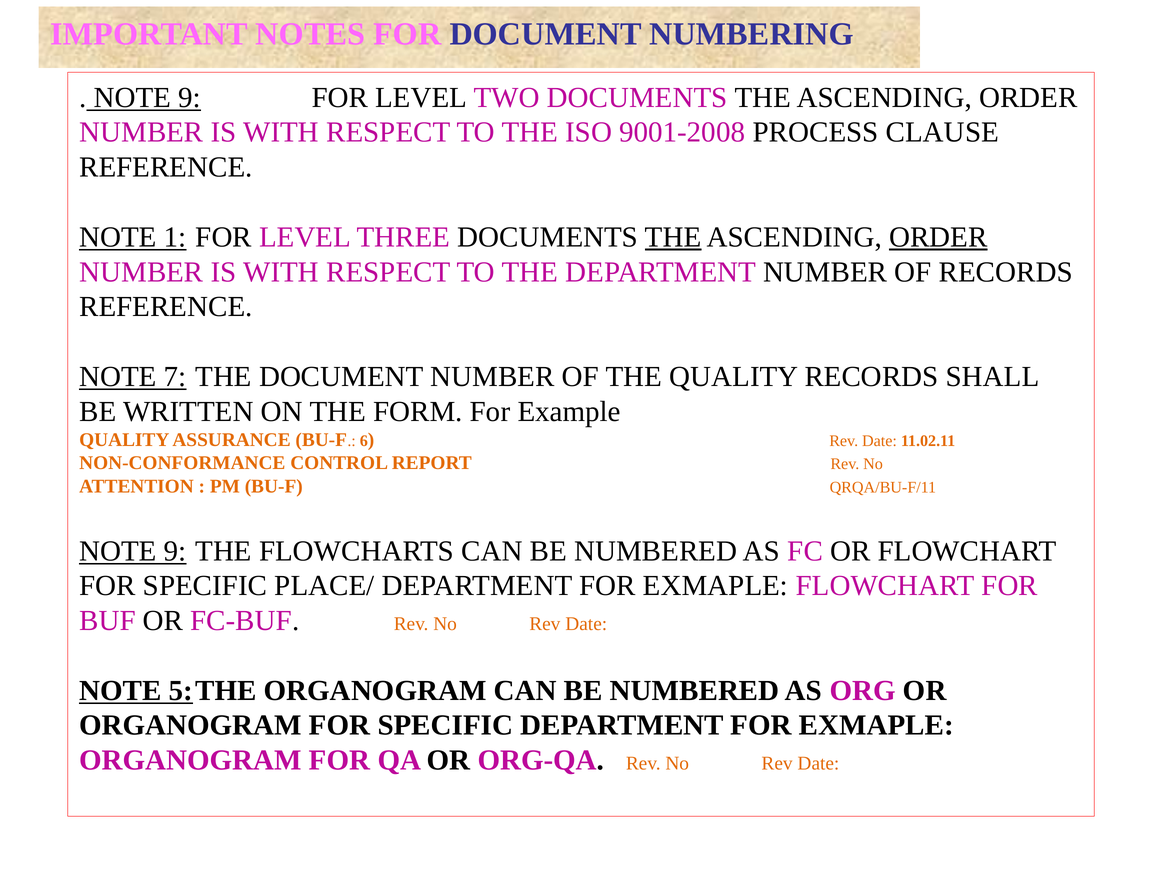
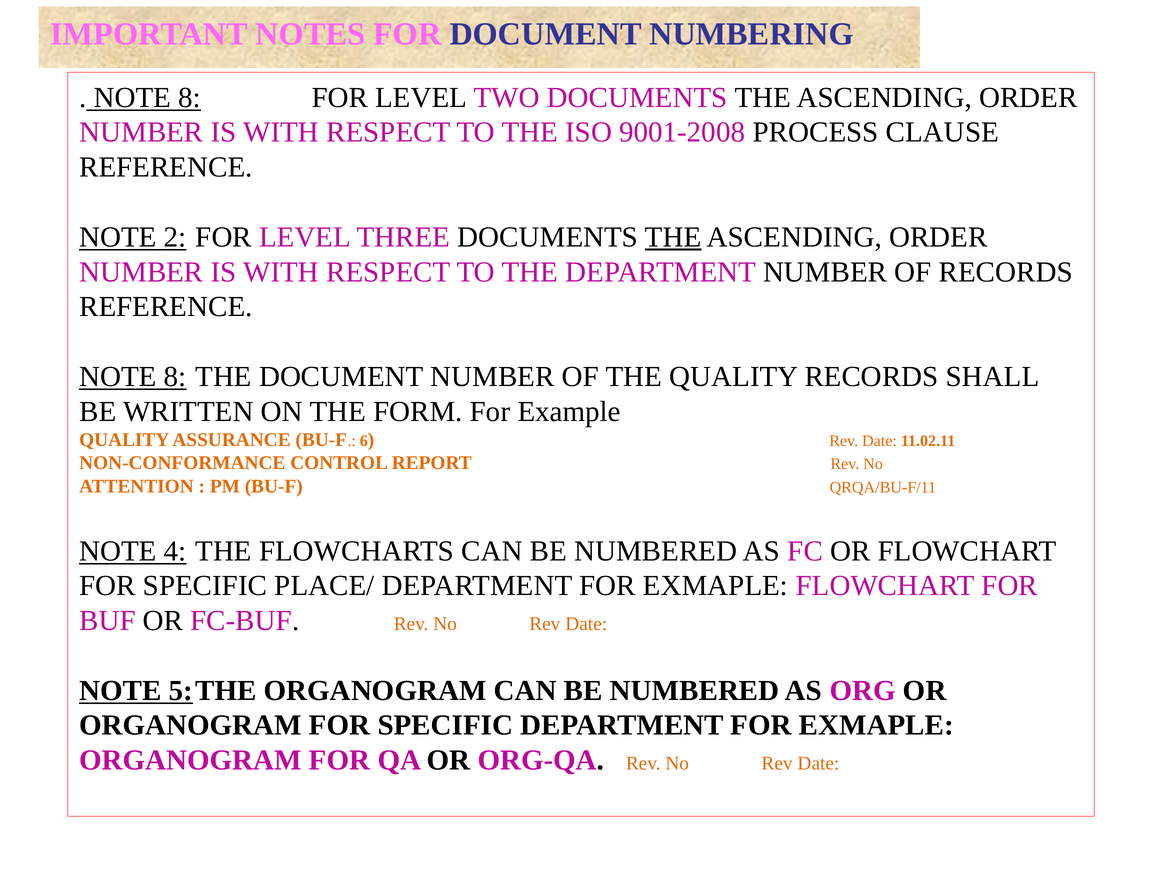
9 at (189, 97): 9 -> 8
1: 1 -> 2
ORDER at (938, 237) underline: present -> none
7 at (175, 376): 7 -> 8
9 at (175, 551): 9 -> 4
